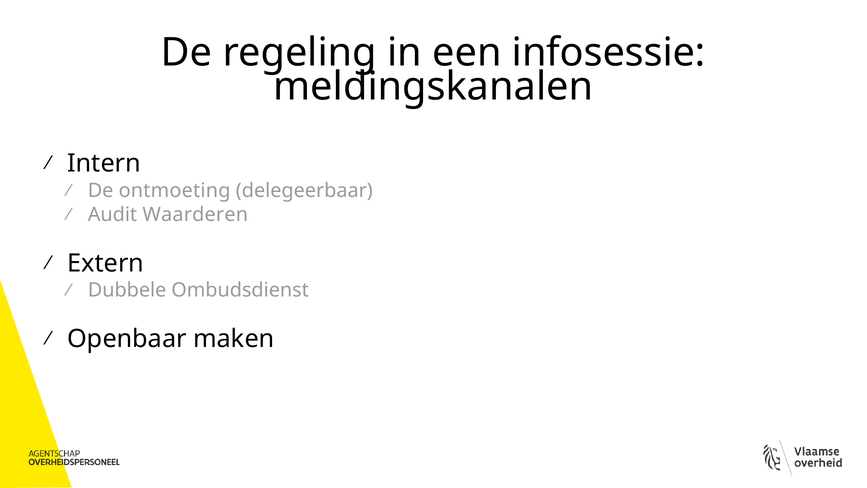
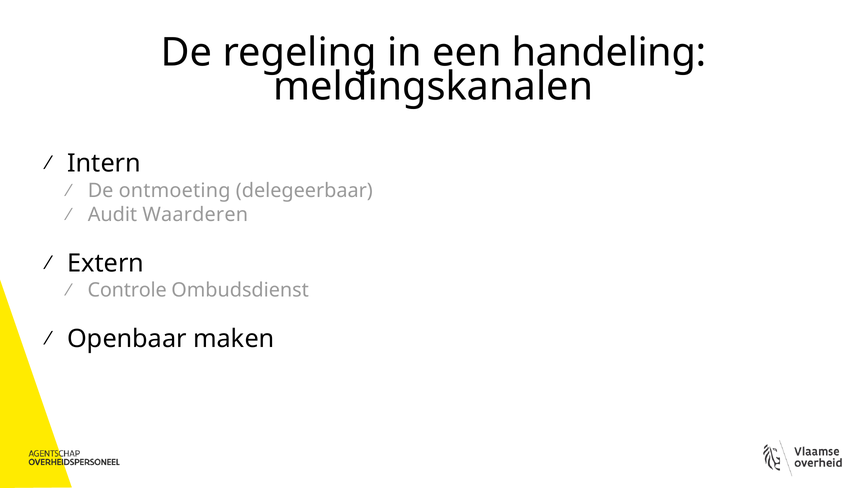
infosessie: infosessie -> handeling
Dubbele: Dubbele -> Controle
